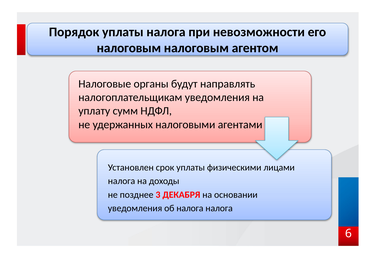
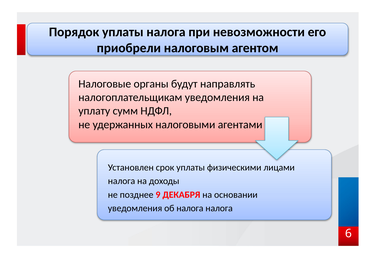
налоговым at (129, 48): налоговым -> приобрели
3: 3 -> 9
